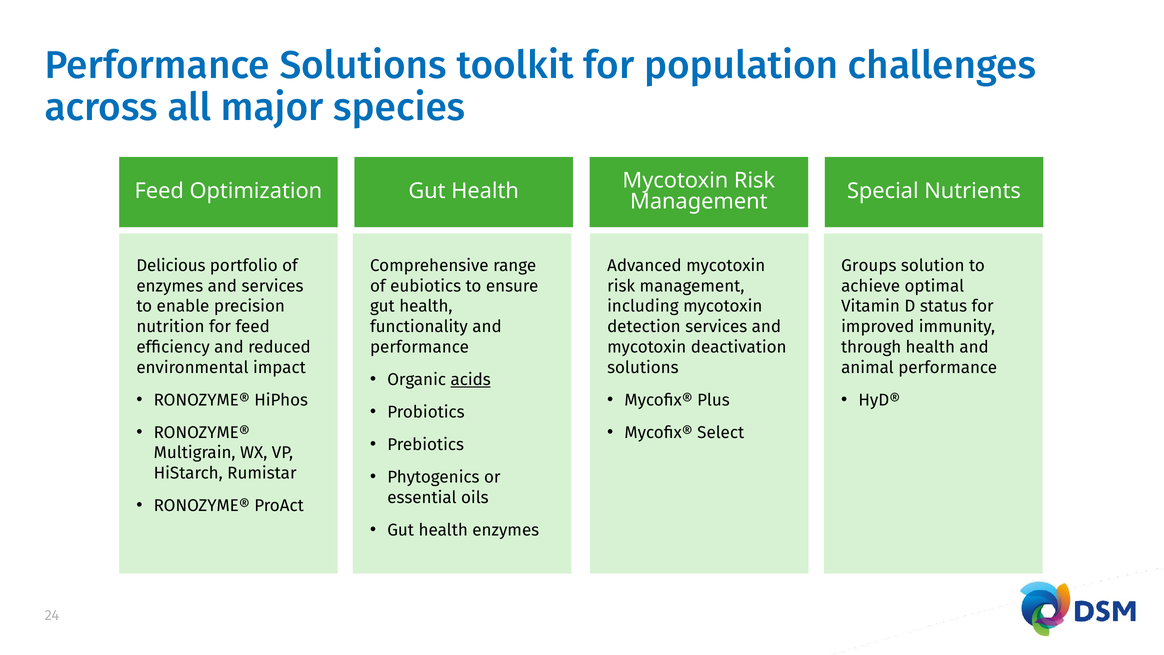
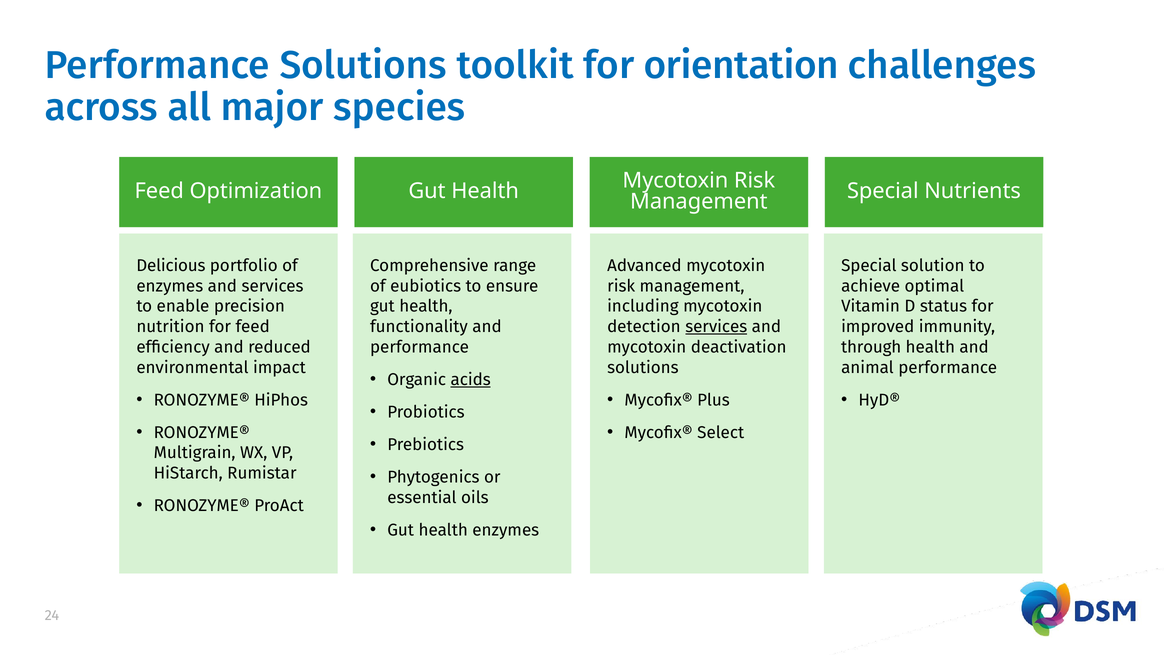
population: population -> orientation
Groups at (869, 265): Groups -> Special
services at (716, 327) underline: none -> present
